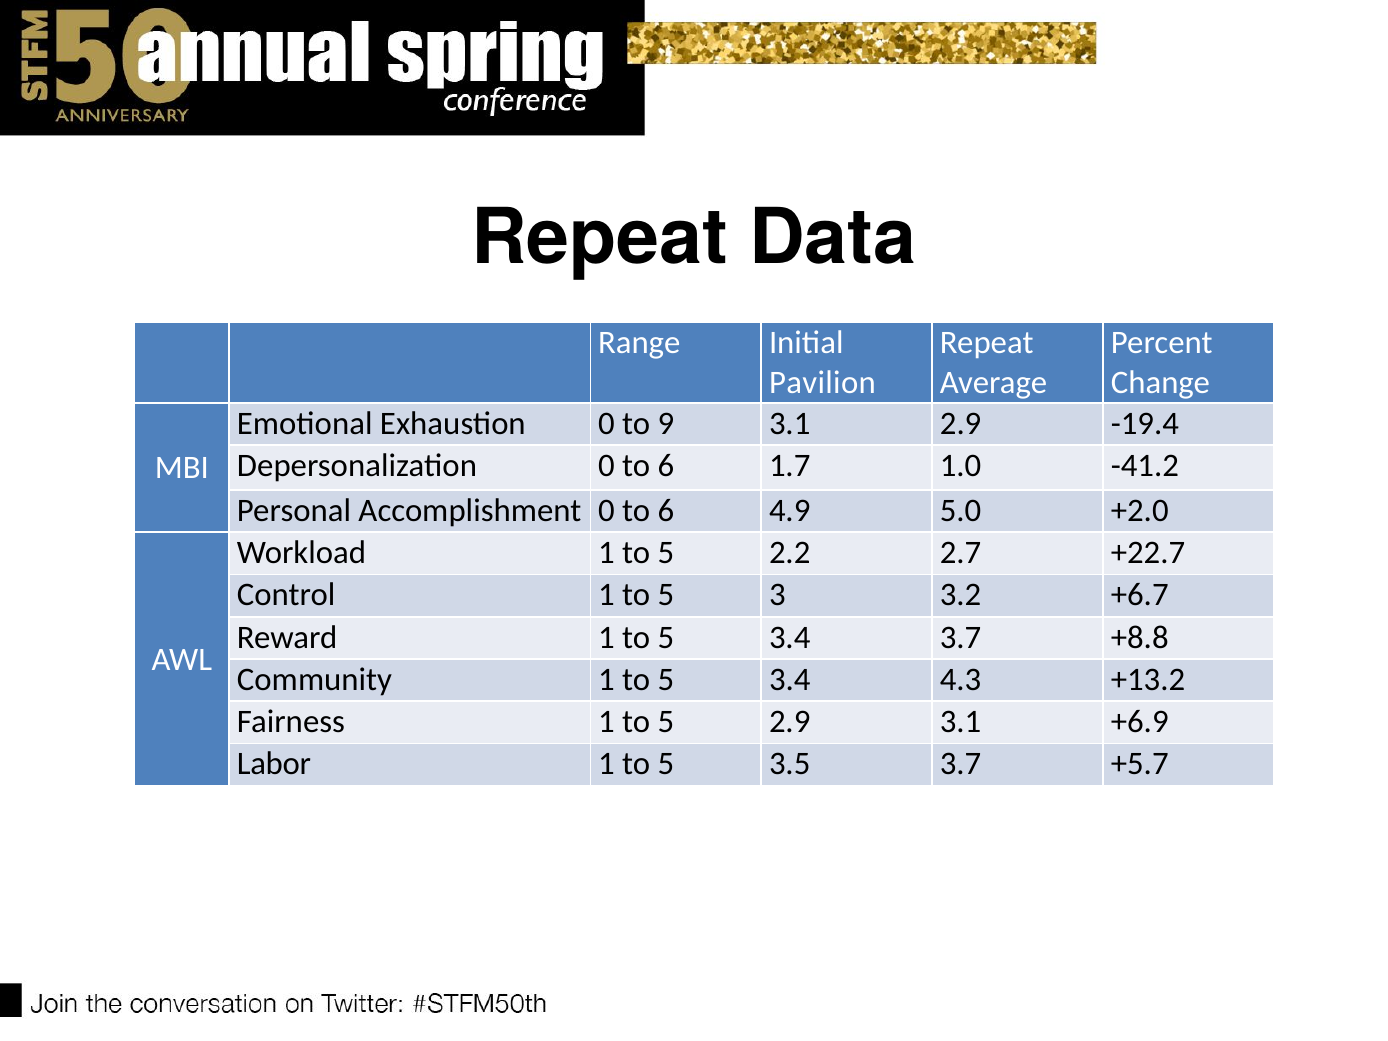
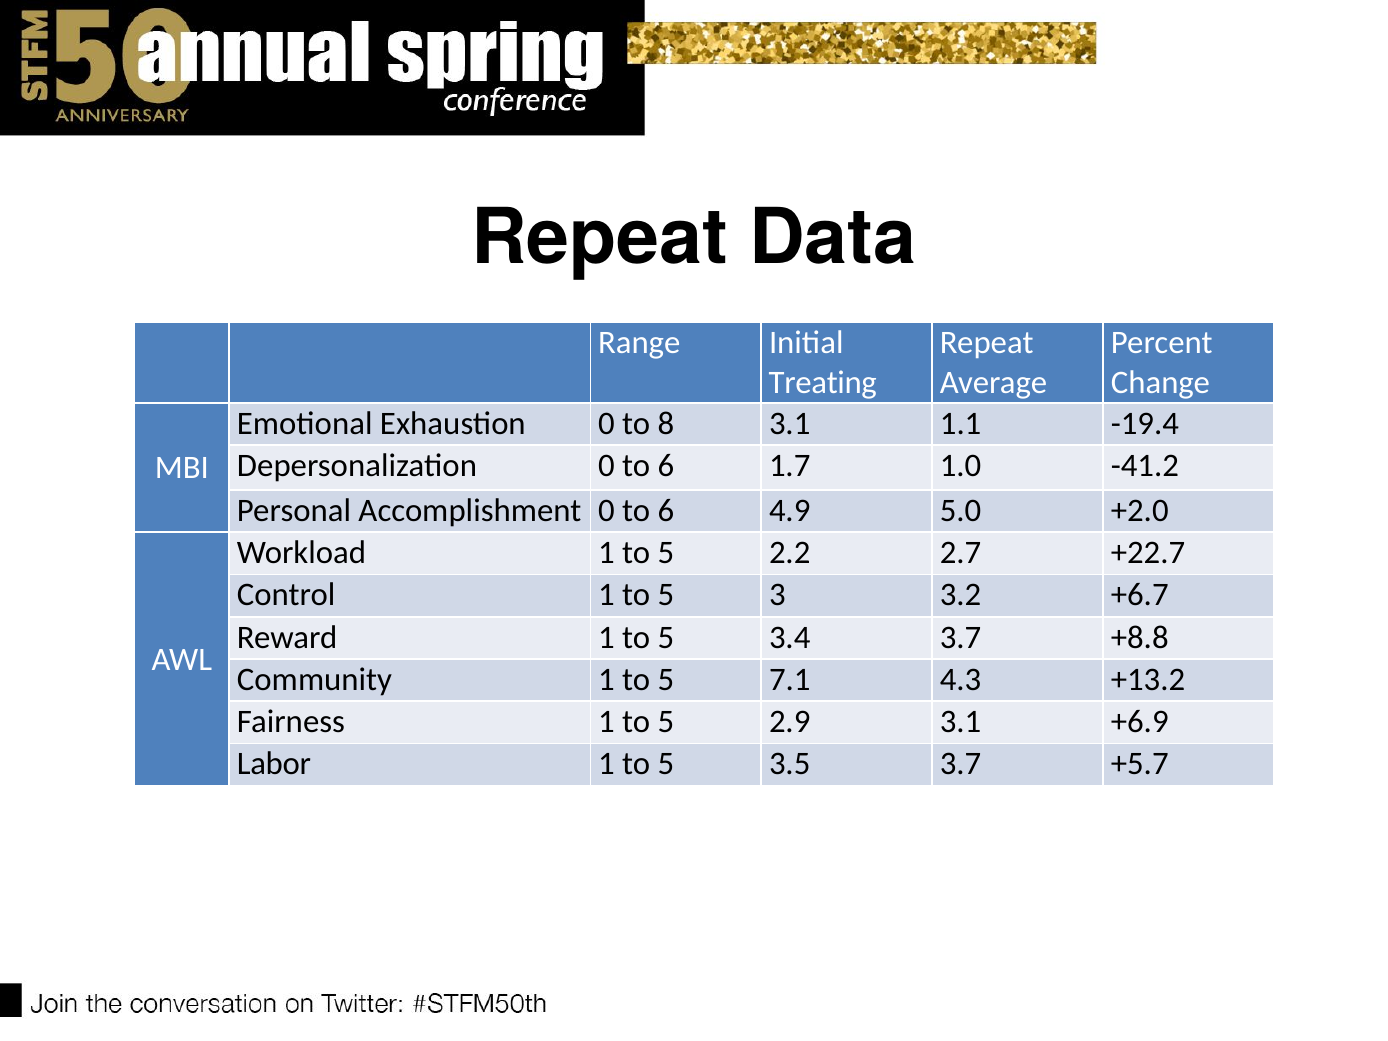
Pavilion: Pavilion -> Treating
9: 9 -> 8
3.1 2.9: 2.9 -> 1.1
3.4 at (790, 679): 3.4 -> 7.1
